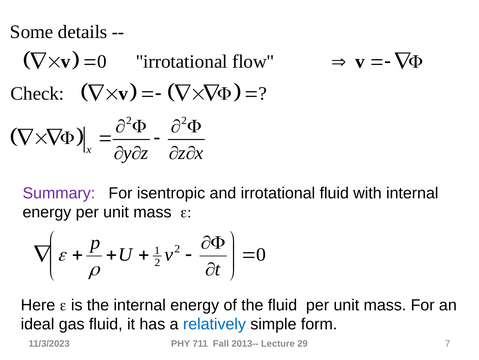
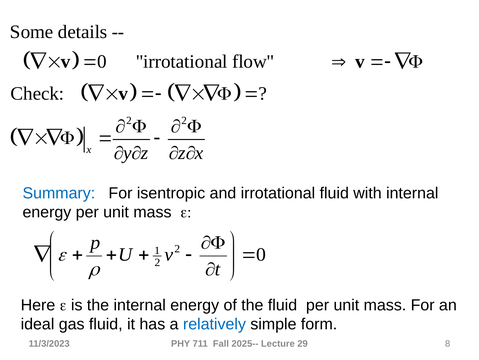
Summary colour: purple -> blue
2013--: 2013-- -> 2025--
7: 7 -> 8
